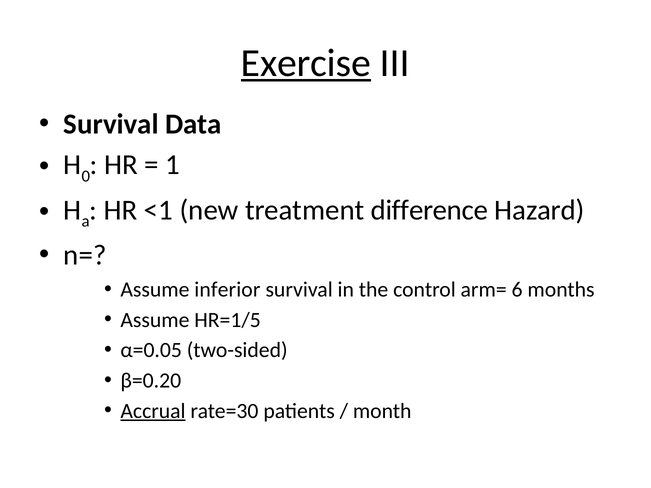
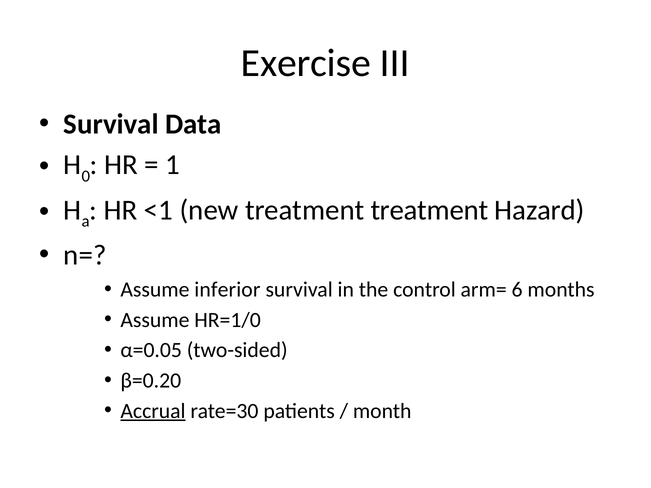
Exercise underline: present -> none
treatment difference: difference -> treatment
HR=1/5: HR=1/5 -> HR=1/0
